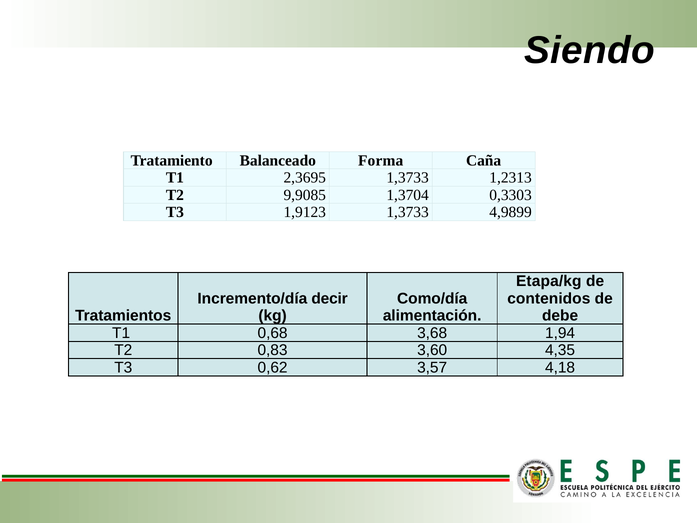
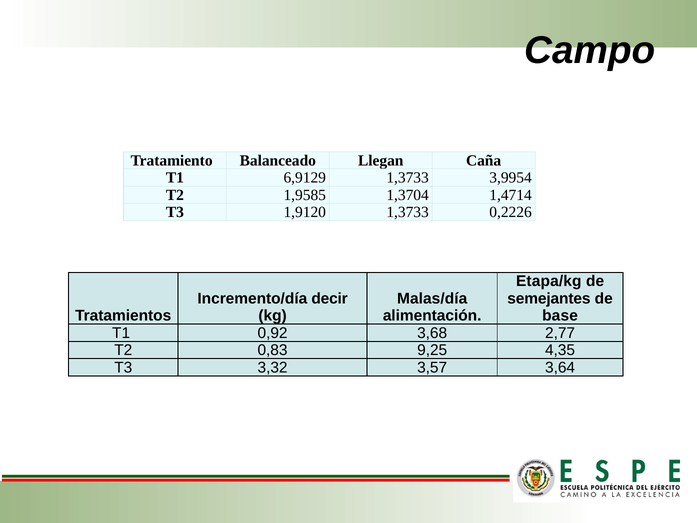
Siendo: Siendo -> Campo
Forma: Forma -> Llegan
2,3695: 2,3695 -> 6,9129
1,2313: 1,2313 -> 3,9954
9,9085: 9,9085 -> 1,9585
0,3303: 0,3303 -> 1,4714
1,9123: 1,9123 -> 1,9120
4,9899: 4,9899 -> 0,2226
Como/día: Como/día -> Malas/día
contenidos: contenidos -> semejantes
debe: debe -> base
0,68: 0,68 -> 0,92
1,94: 1,94 -> 2,77
3,60: 3,60 -> 9,25
0,62: 0,62 -> 3,32
4,18: 4,18 -> 3,64
